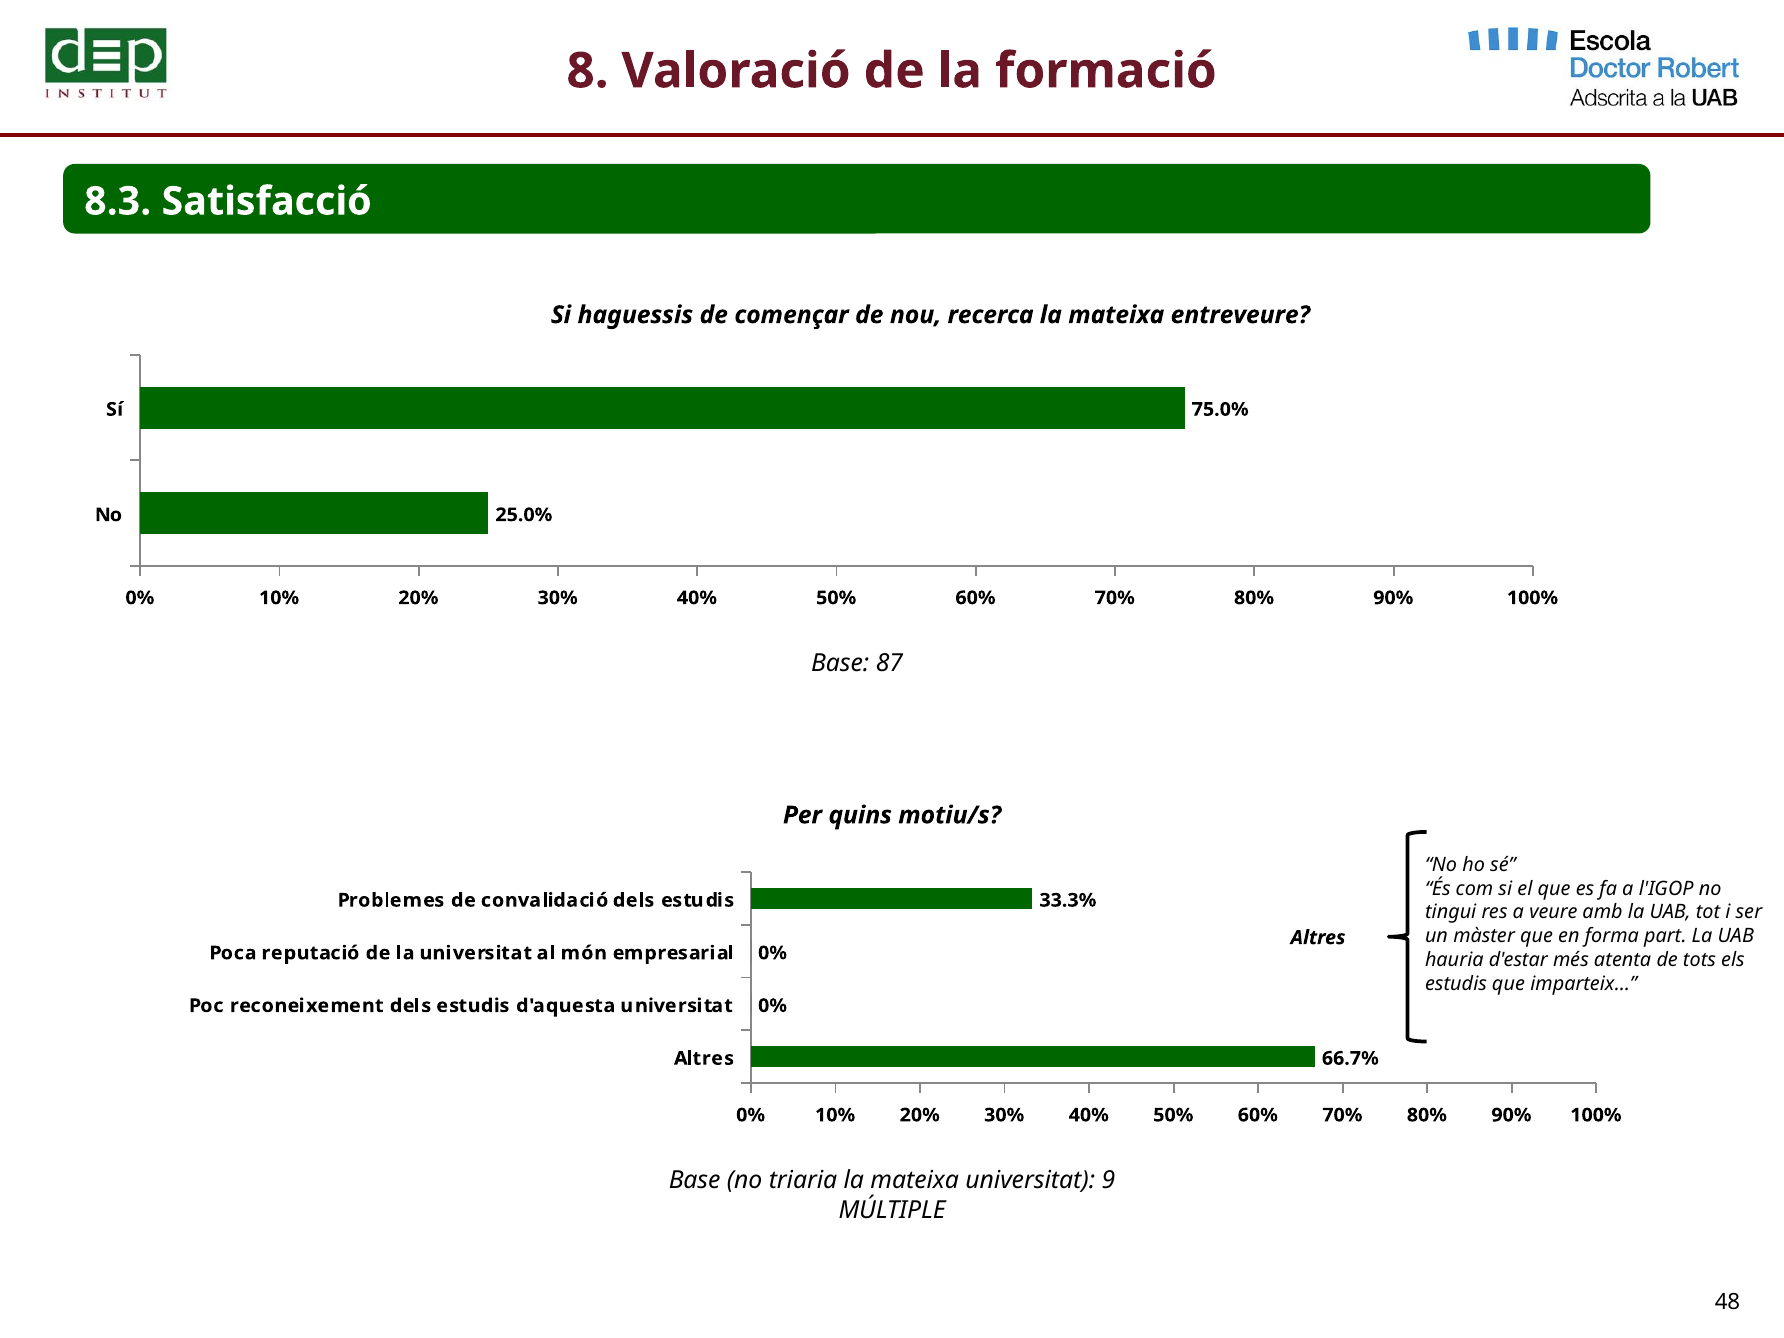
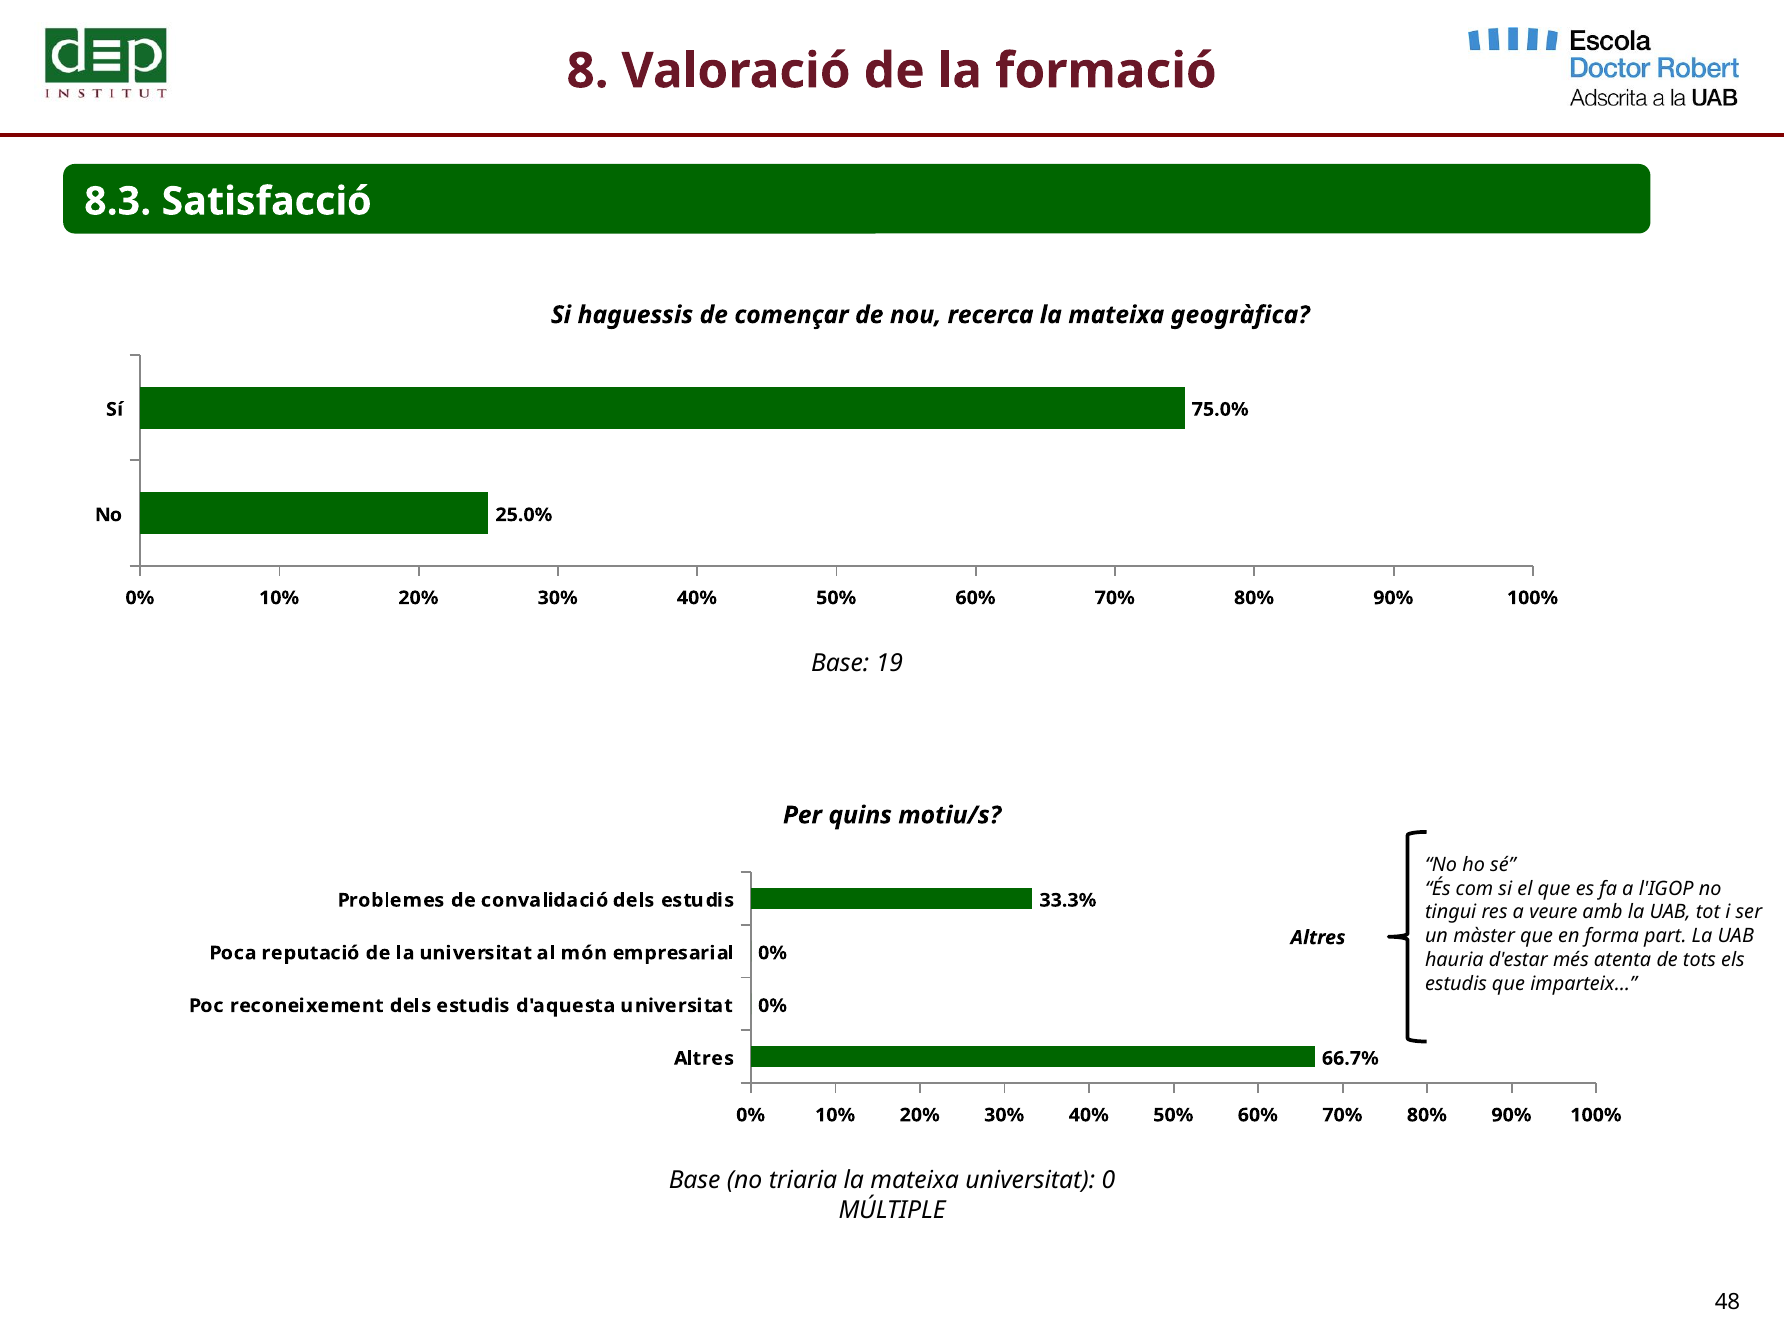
entreveure: entreveure -> geogràfica
87: 87 -> 19
9: 9 -> 0
